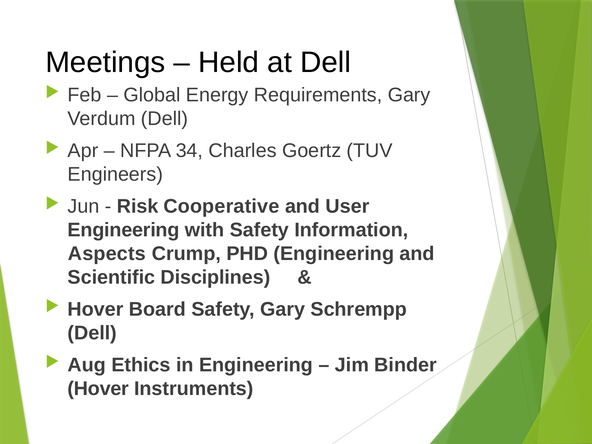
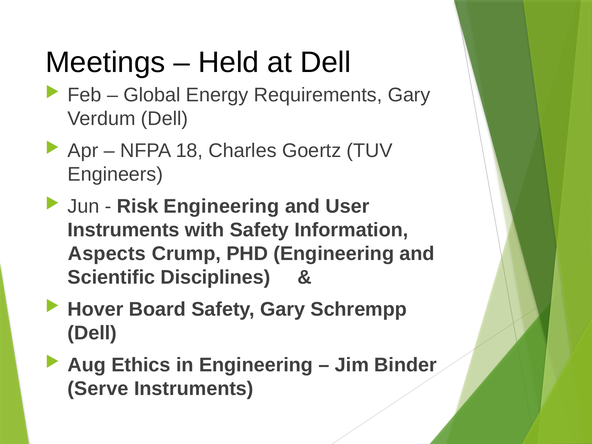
34: 34 -> 18
Risk Cooperative: Cooperative -> Engineering
Engineering at (124, 230): Engineering -> Instruments
Hover at (98, 389): Hover -> Serve
